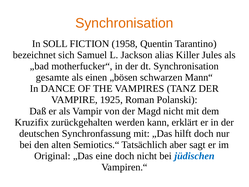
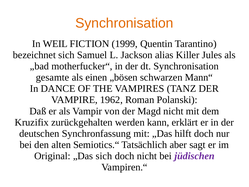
SOLL: SOLL -> WEIL
1958: 1958 -> 1999
1925: 1925 -> 1962
„Das eine: eine -> sich
jüdischen colour: blue -> purple
